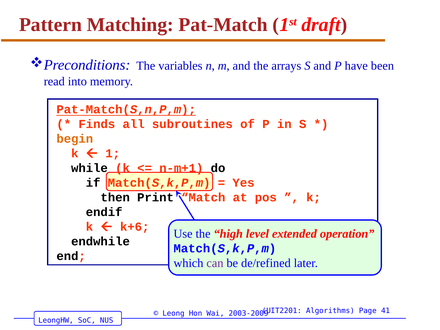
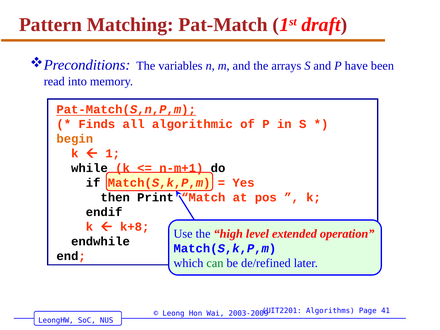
subroutines: subroutines -> algorithmic
k+6: k+6 -> k+8
can colour: purple -> green
